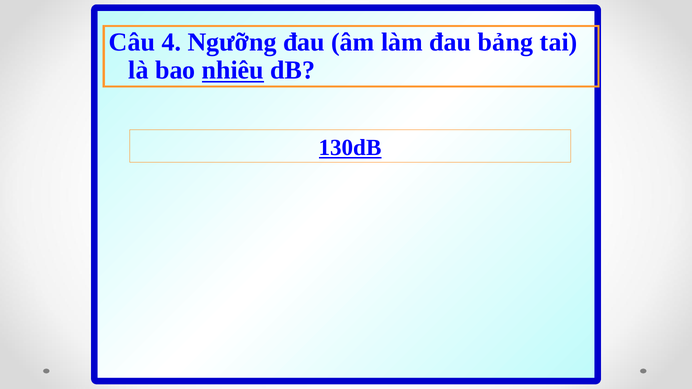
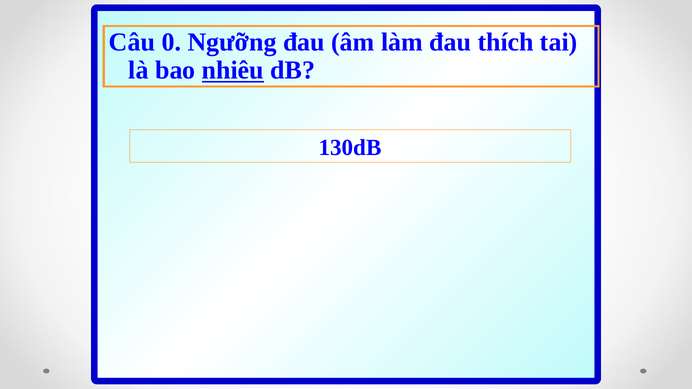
4: 4 -> 0
bảng: bảng -> thích
130dB underline: present -> none
